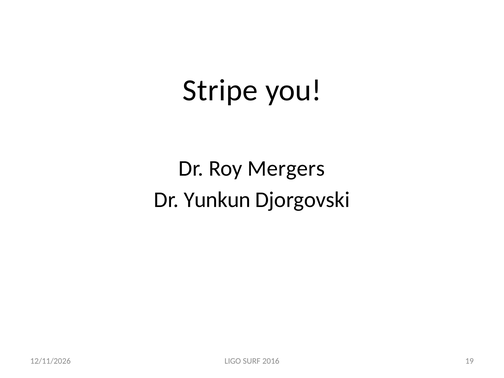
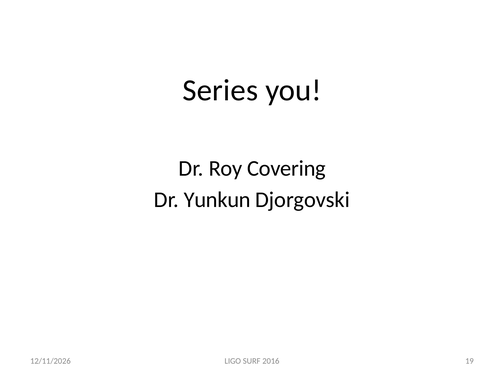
Stripe: Stripe -> Series
Mergers: Mergers -> Covering
